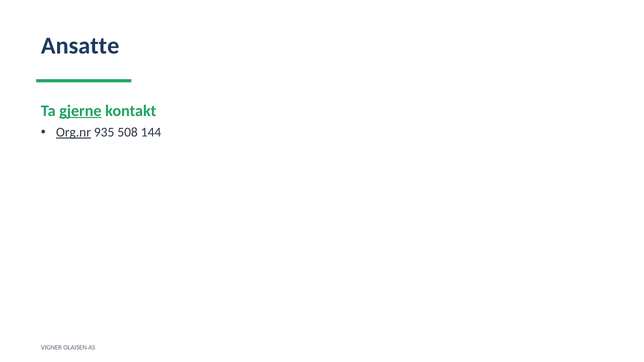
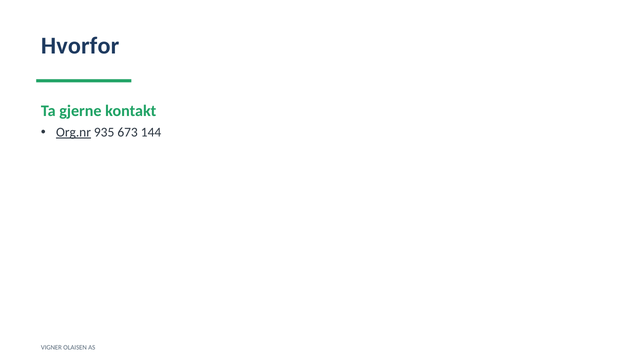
Ansatte: Ansatte -> Hvorfor
gjerne underline: present -> none
508: 508 -> 673
